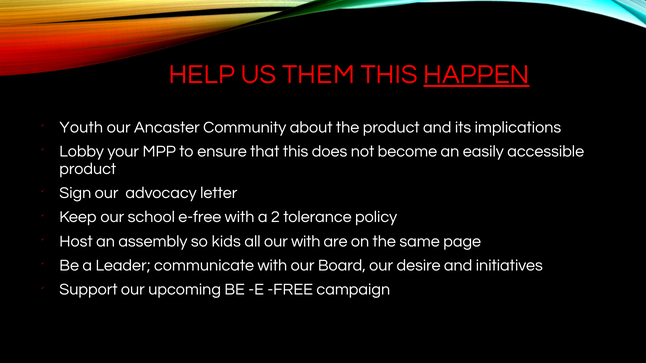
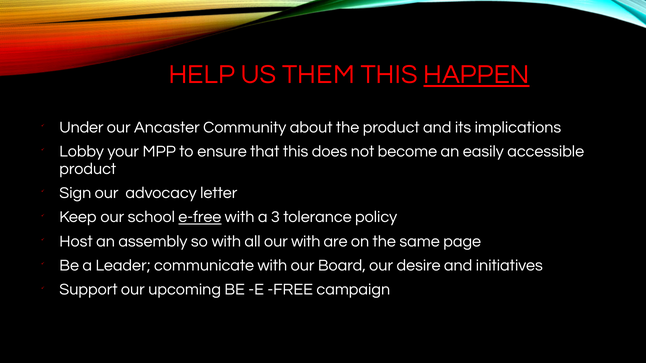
Youth: Youth -> Under
e-free underline: none -> present
2: 2 -> 3
so kids: kids -> with
